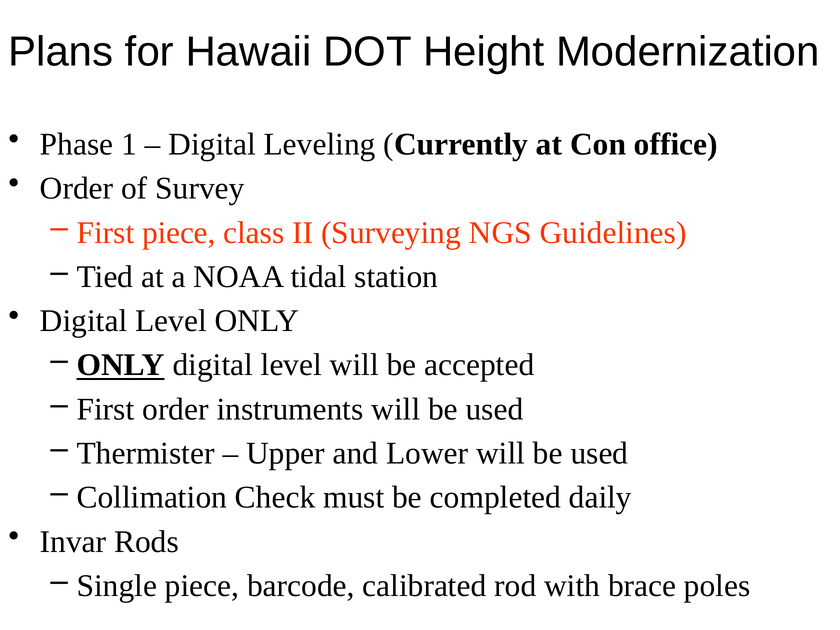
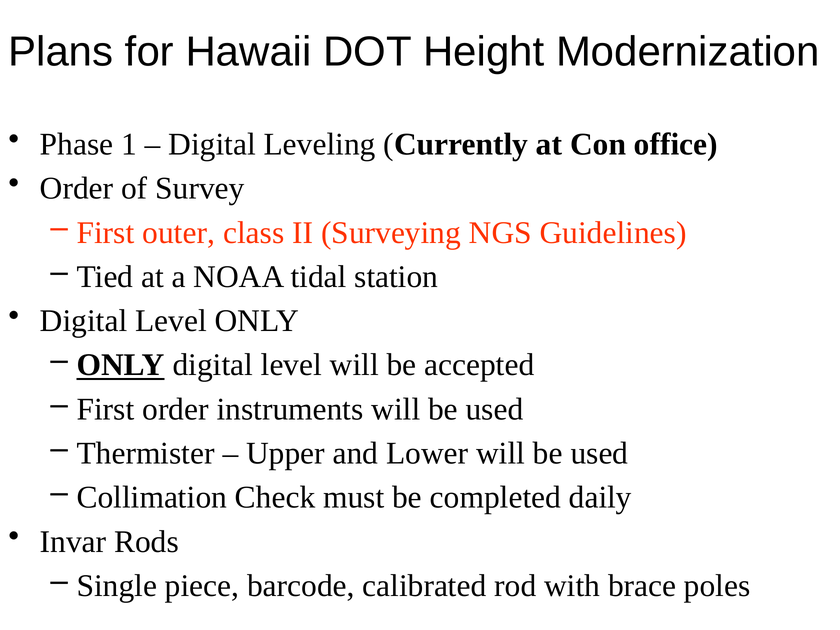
First piece: piece -> outer
